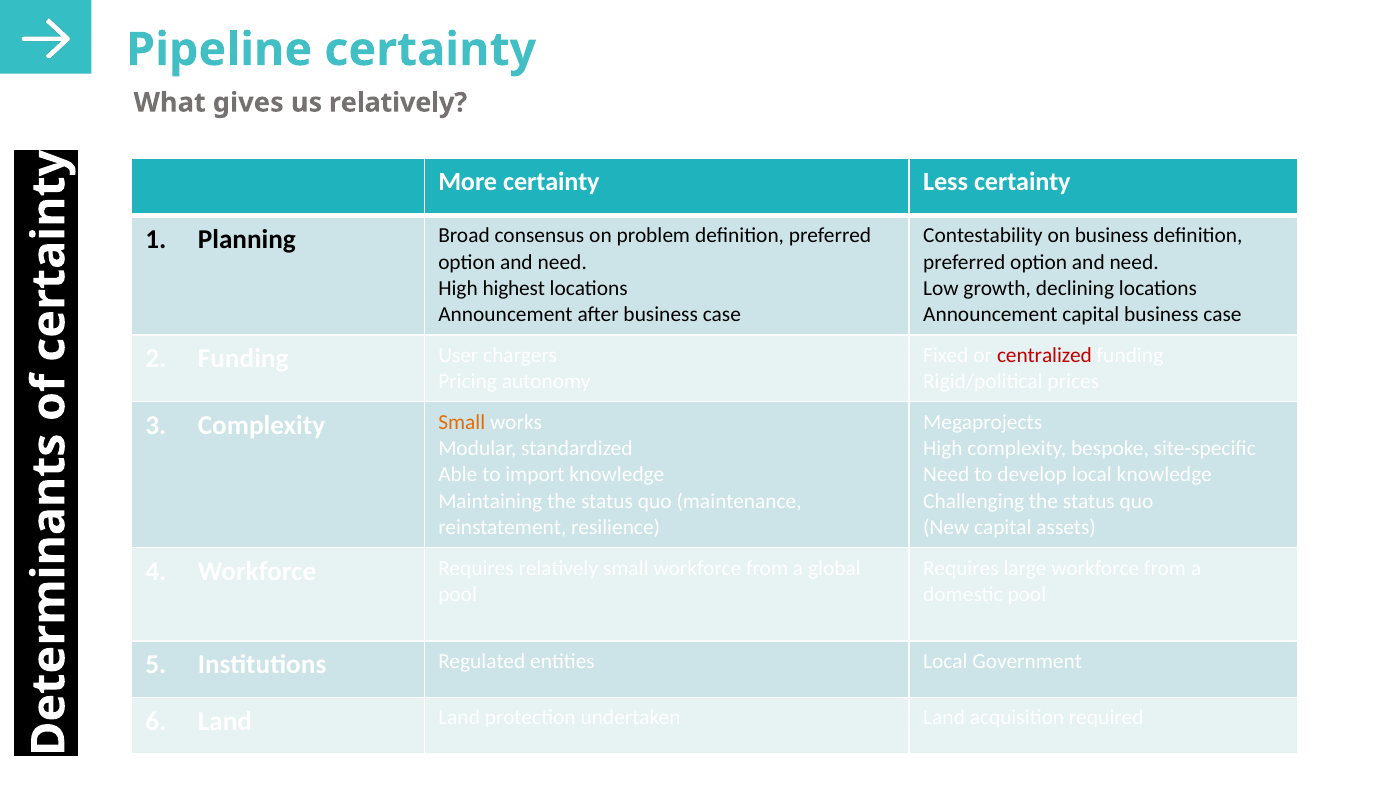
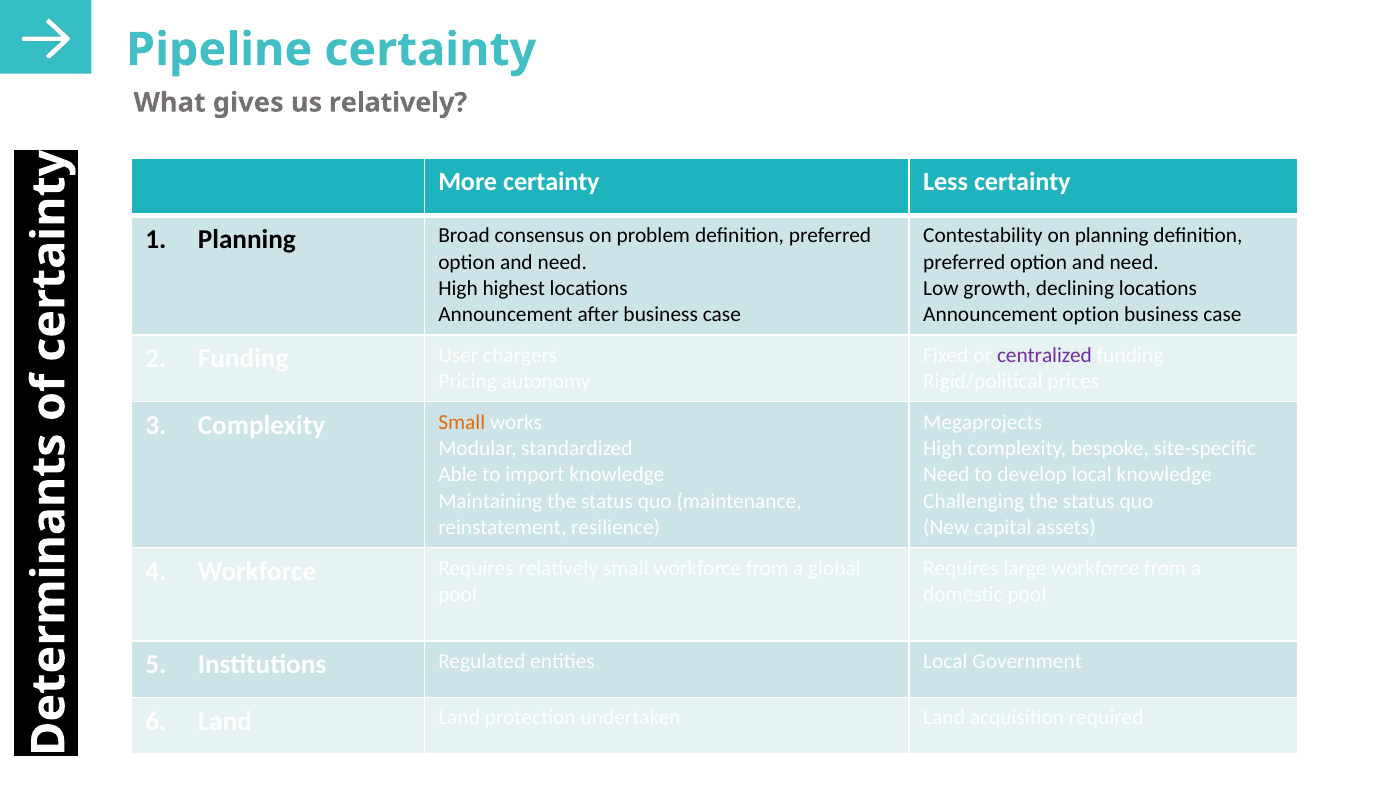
on business: business -> planning
Announcement capital: capital -> option
centralized colour: red -> purple
